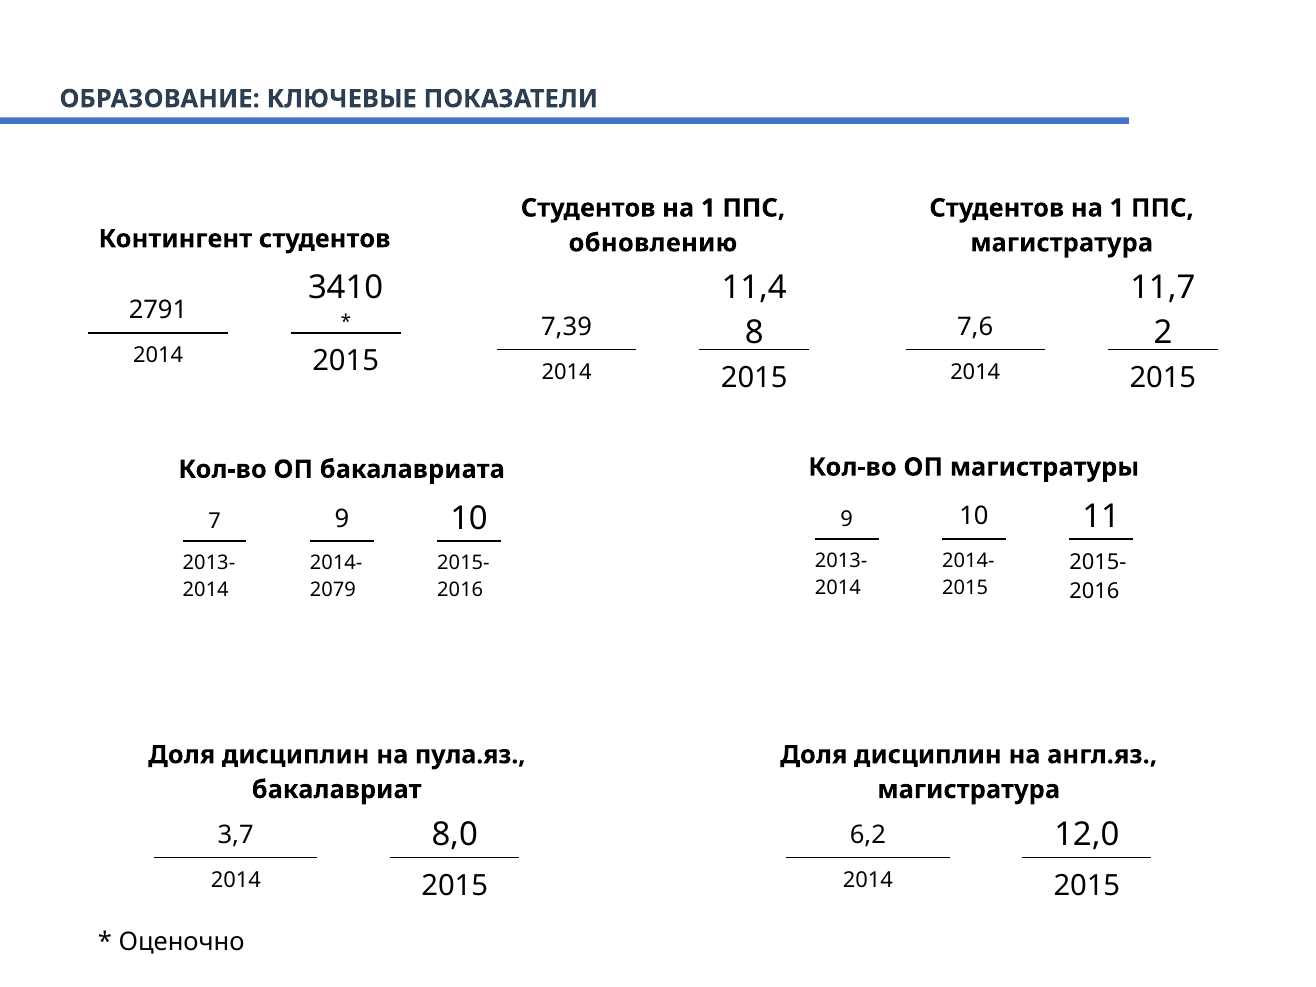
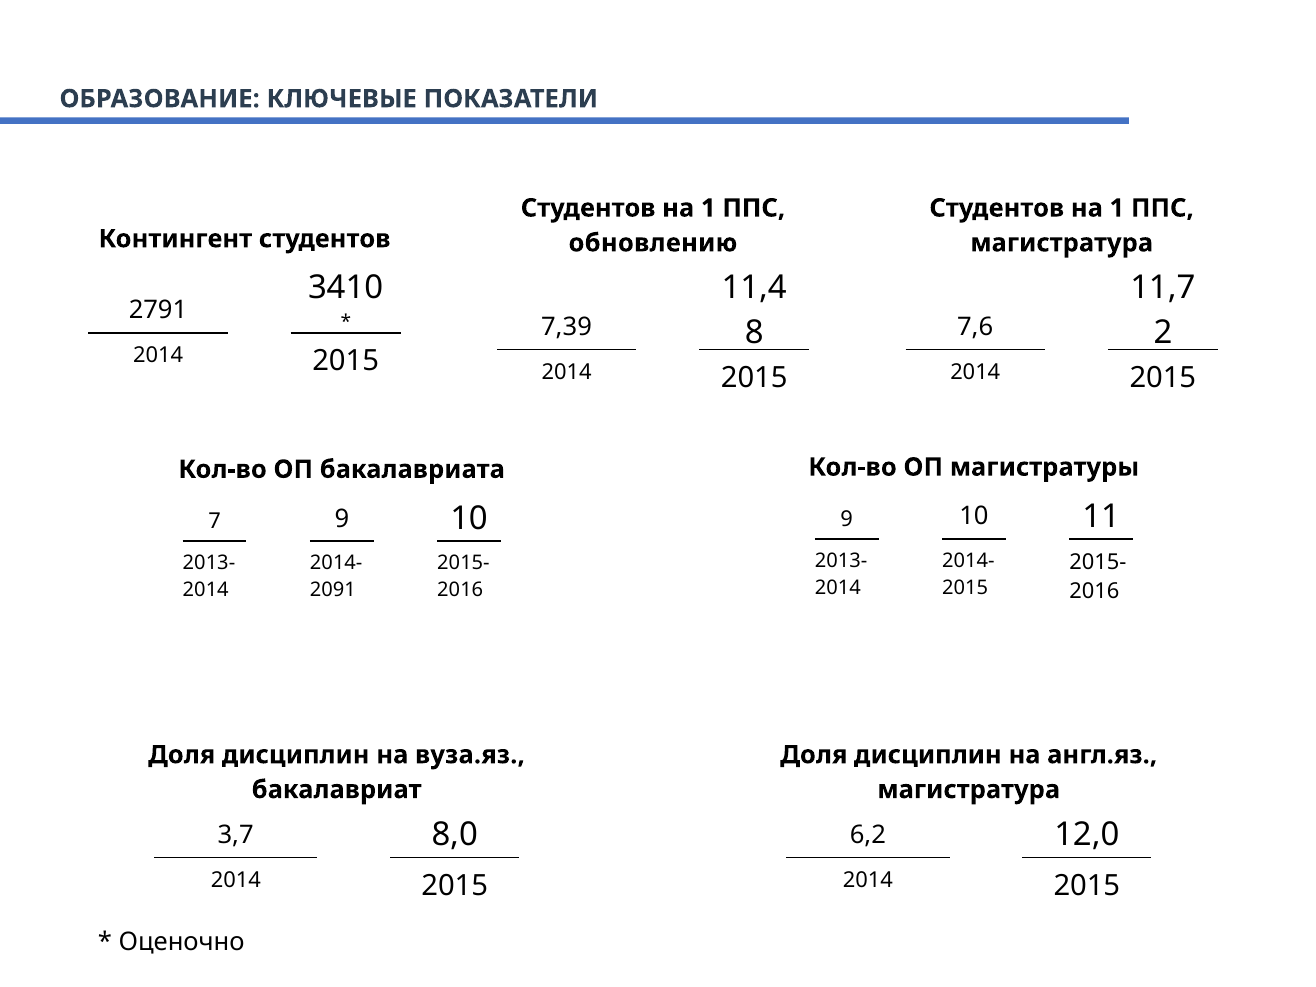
2079: 2079 -> 2091
пула.яз: пула.яз -> вуза.яз
